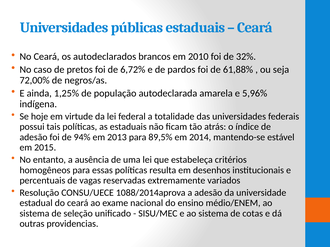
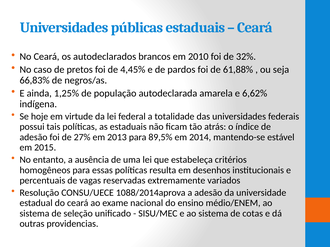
6,72%: 6,72% -> 4,45%
72,00%: 72,00% -> 66,83%
5,96%: 5,96% -> 6,62%
94%: 94% -> 27%
